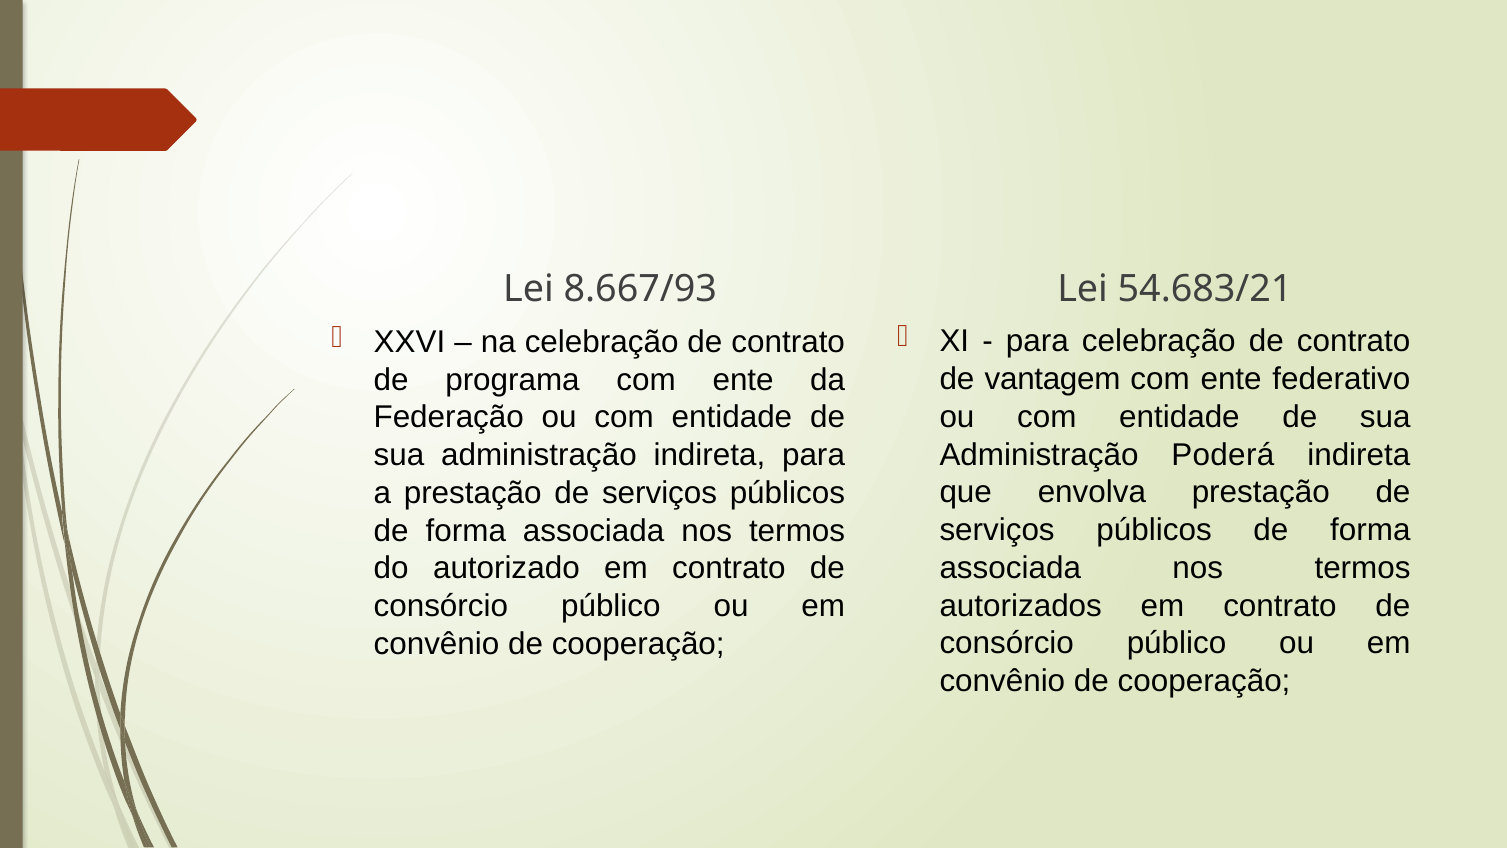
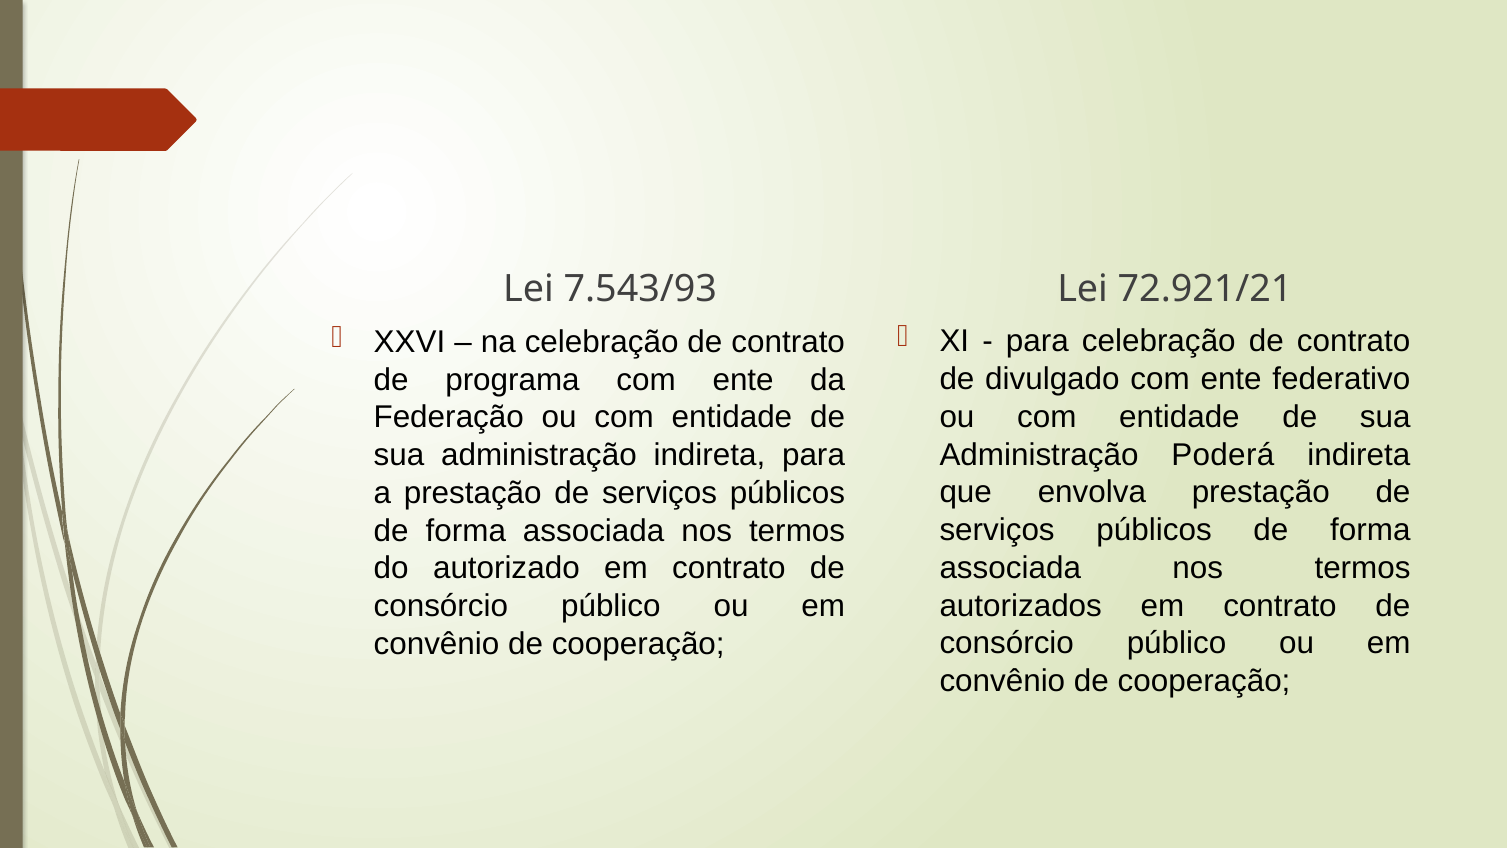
54.683/21: 54.683/21 -> 72.921/21
8.667/93: 8.667/93 -> 7.543/93
vantagem: vantagem -> divulgado
